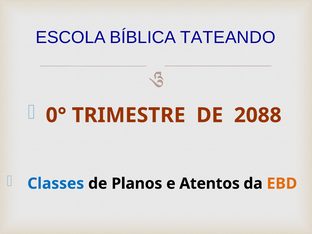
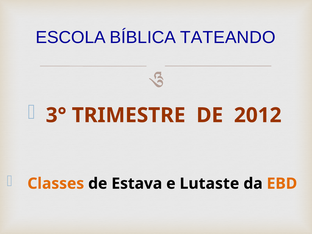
0°: 0° -> 3°
2088: 2088 -> 2012
Classes colour: blue -> orange
Planos: Planos -> Estava
Atentos: Atentos -> Lutaste
